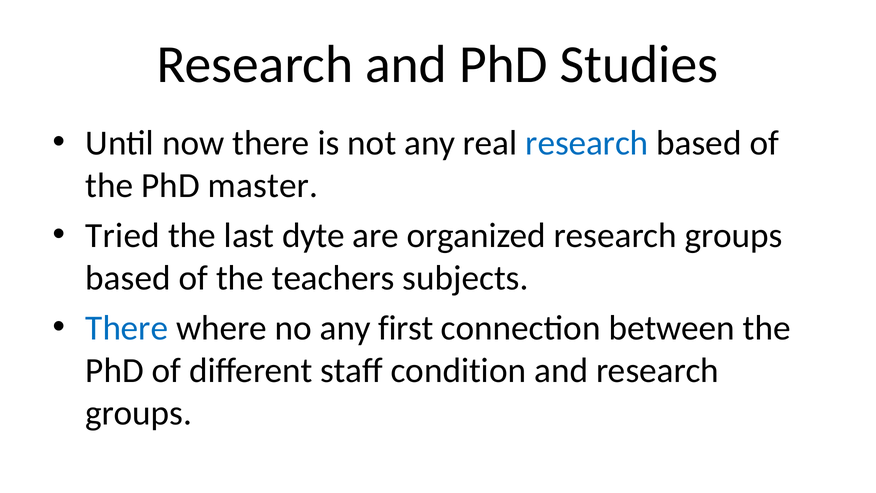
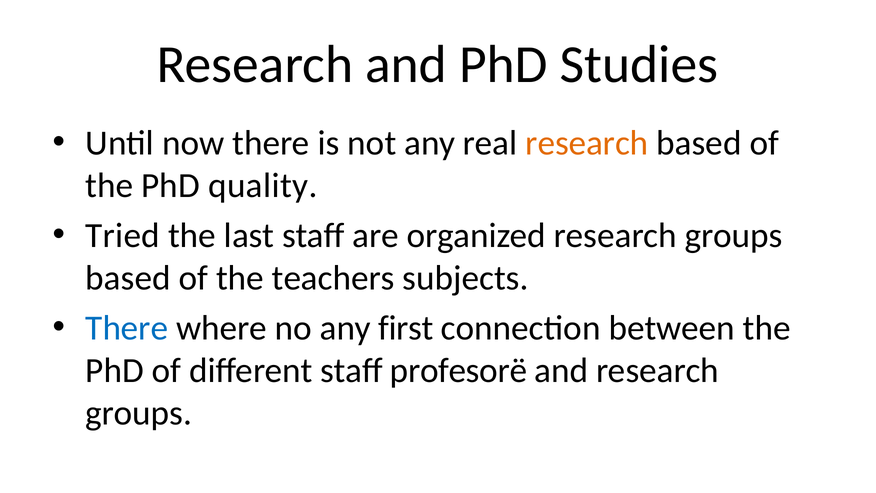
research at (587, 143) colour: blue -> orange
master: master -> quality
last dyte: dyte -> staff
condition: condition -> profesorë
